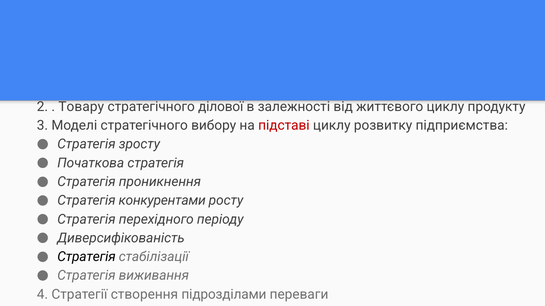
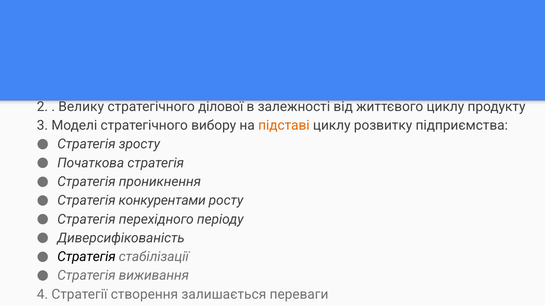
Товару: Товару -> Велику
підставі colour: red -> orange
підрозділами: підрозділами -> залишається
